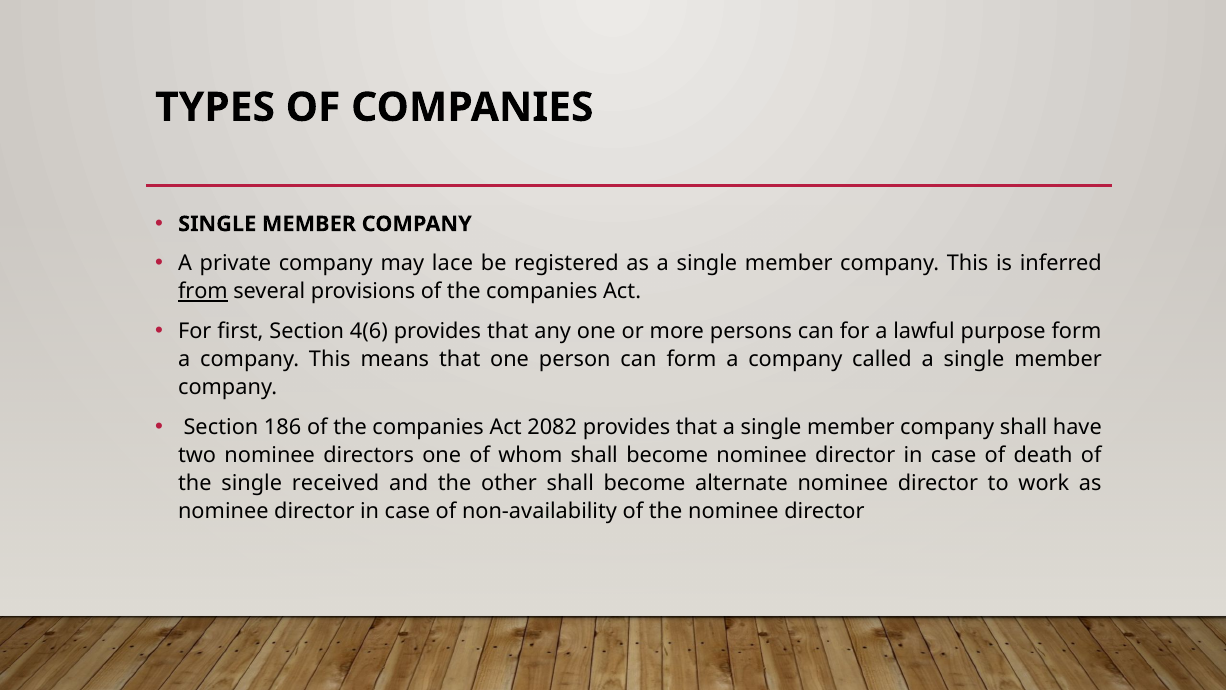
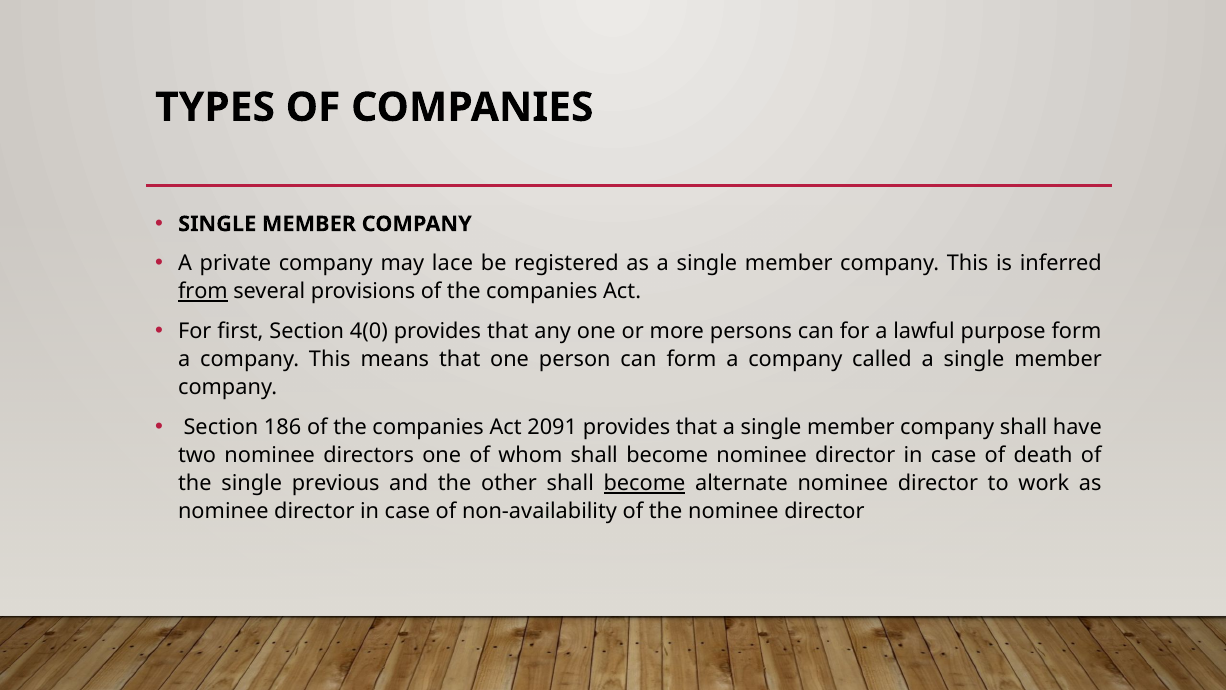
4(6: 4(6 -> 4(0
2082: 2082 -> 2091
received: received -> previous
become at (644, 483) underline: none -> present
